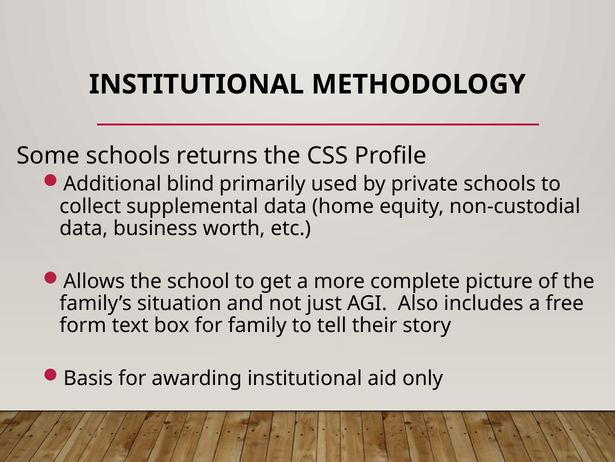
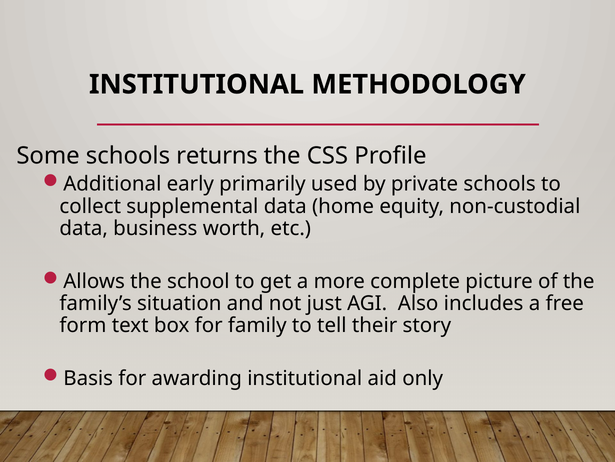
blind: blind -> early
